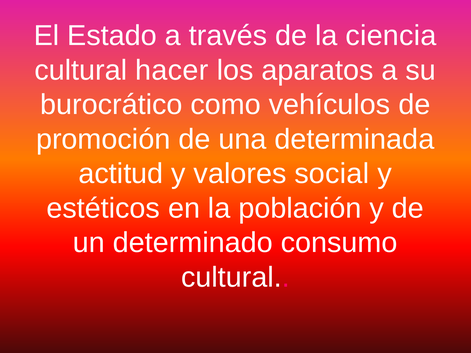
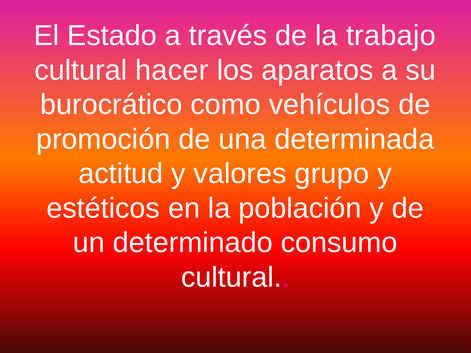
ciencia: ciencia -> trabajo
social: social -> grupo
